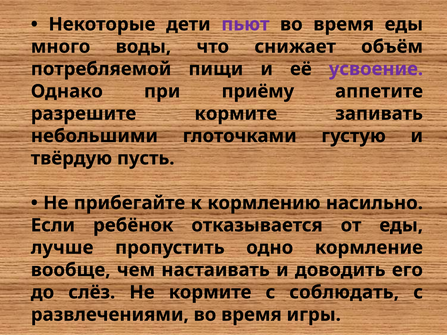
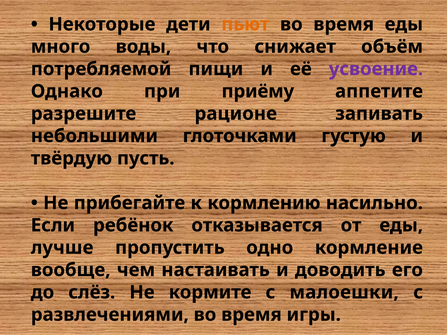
пьют colour: purple -> orange
разрешите кормите: кормите -> рационе
соблюдать: соблюдать -> малоешки
